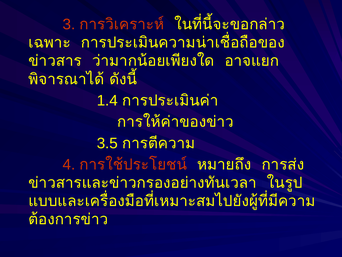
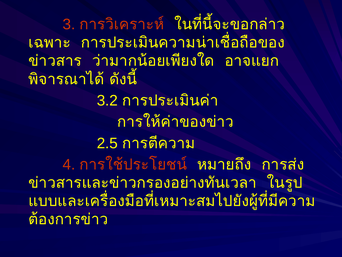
1.4: 1.4 -> 3.2
3.5: 3.5 -> 2.5
